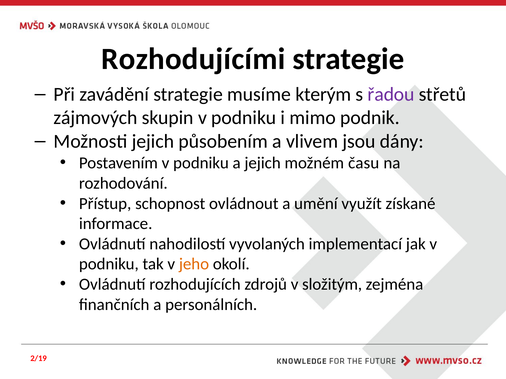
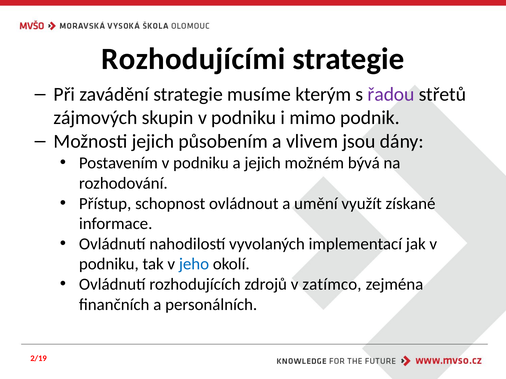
času: času -> bývá
jeho colour: orange -> blue
složitým: složitým -> zatímco
